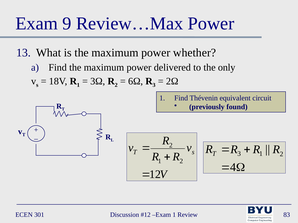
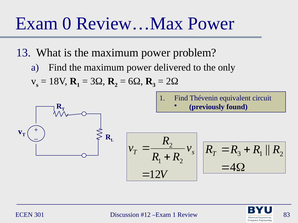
9: 9 -> 0
whether: whether -> problem
